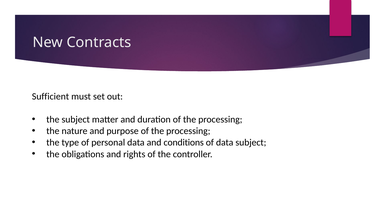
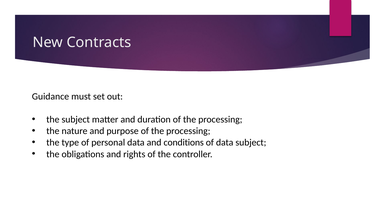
Sufficient: Sufficient -> Guidance
